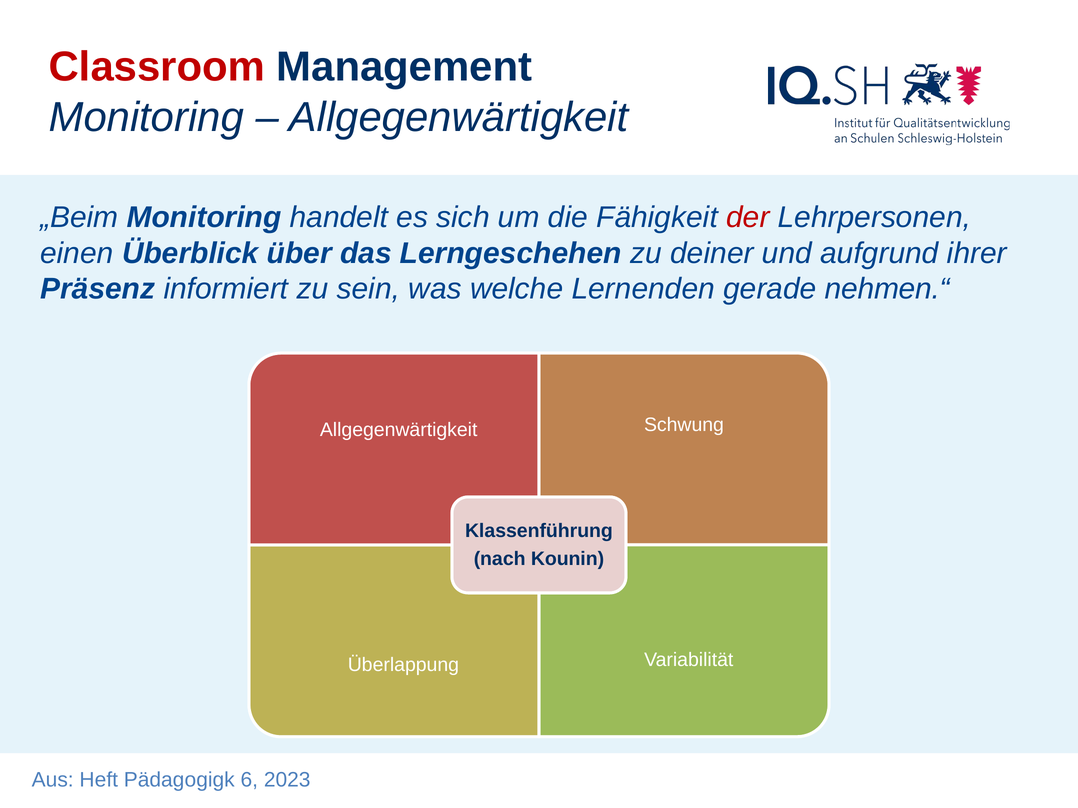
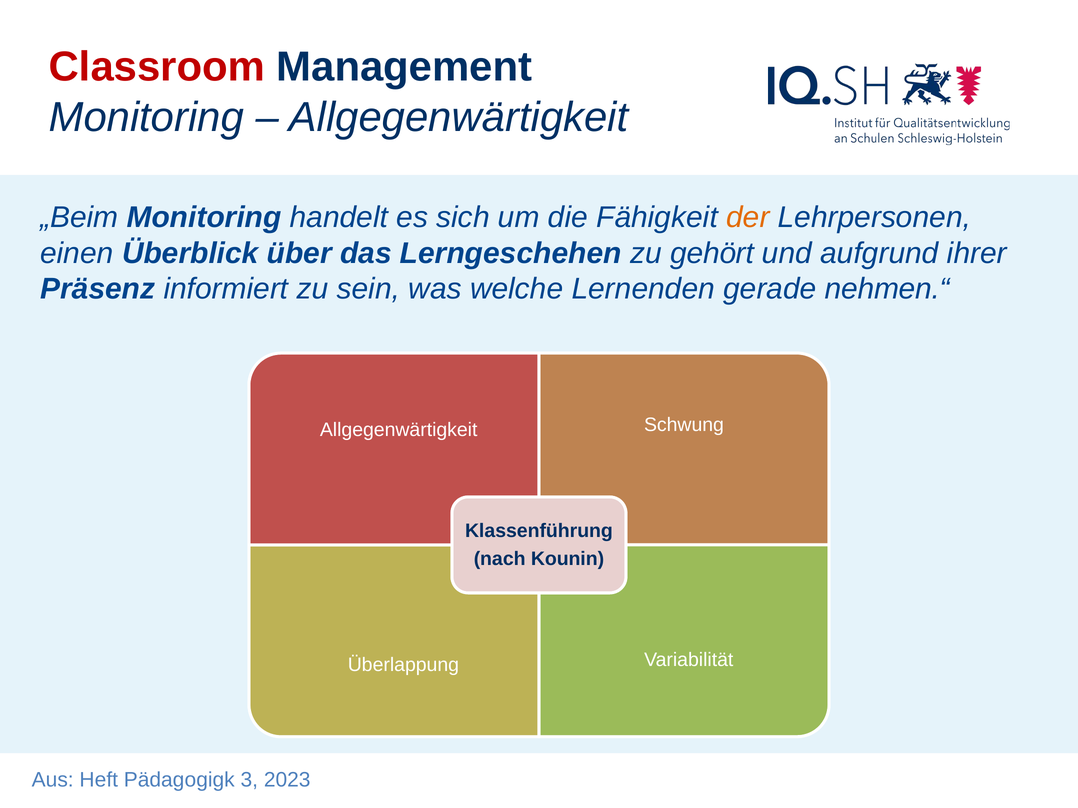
der colour: red -> orange
deiner: deiner -> gehört
6: 6 -> 3
